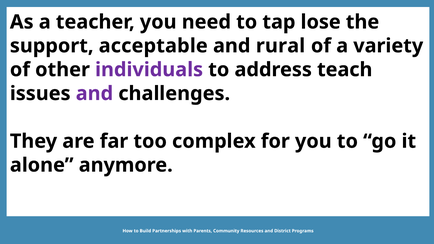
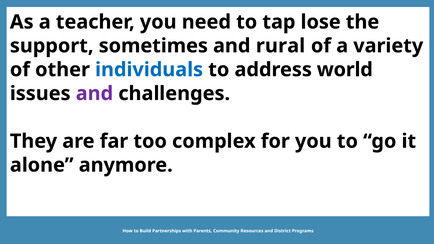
acceptable: acceptable -> sometimes
individuals colour: purple -> blue
teach: teach -> world
